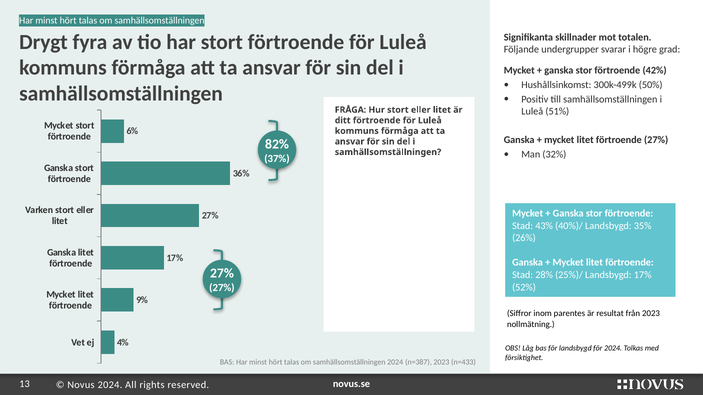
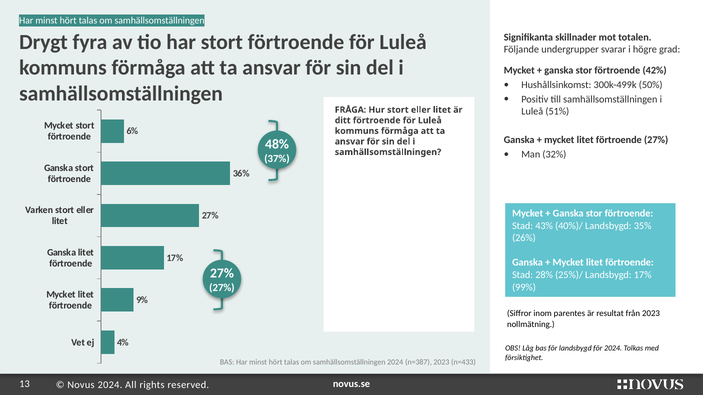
82%: 82% -> 48%
52%: 52% -> 99%
